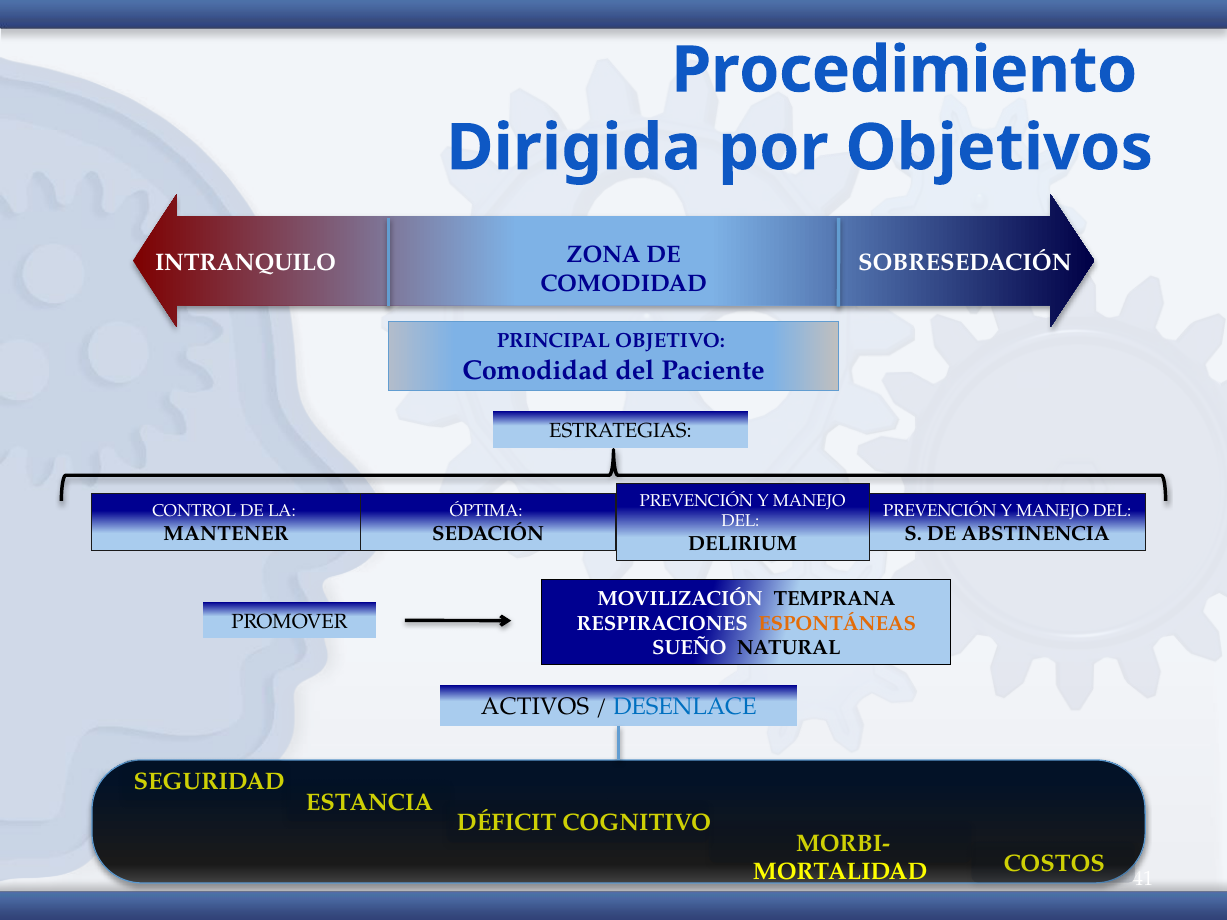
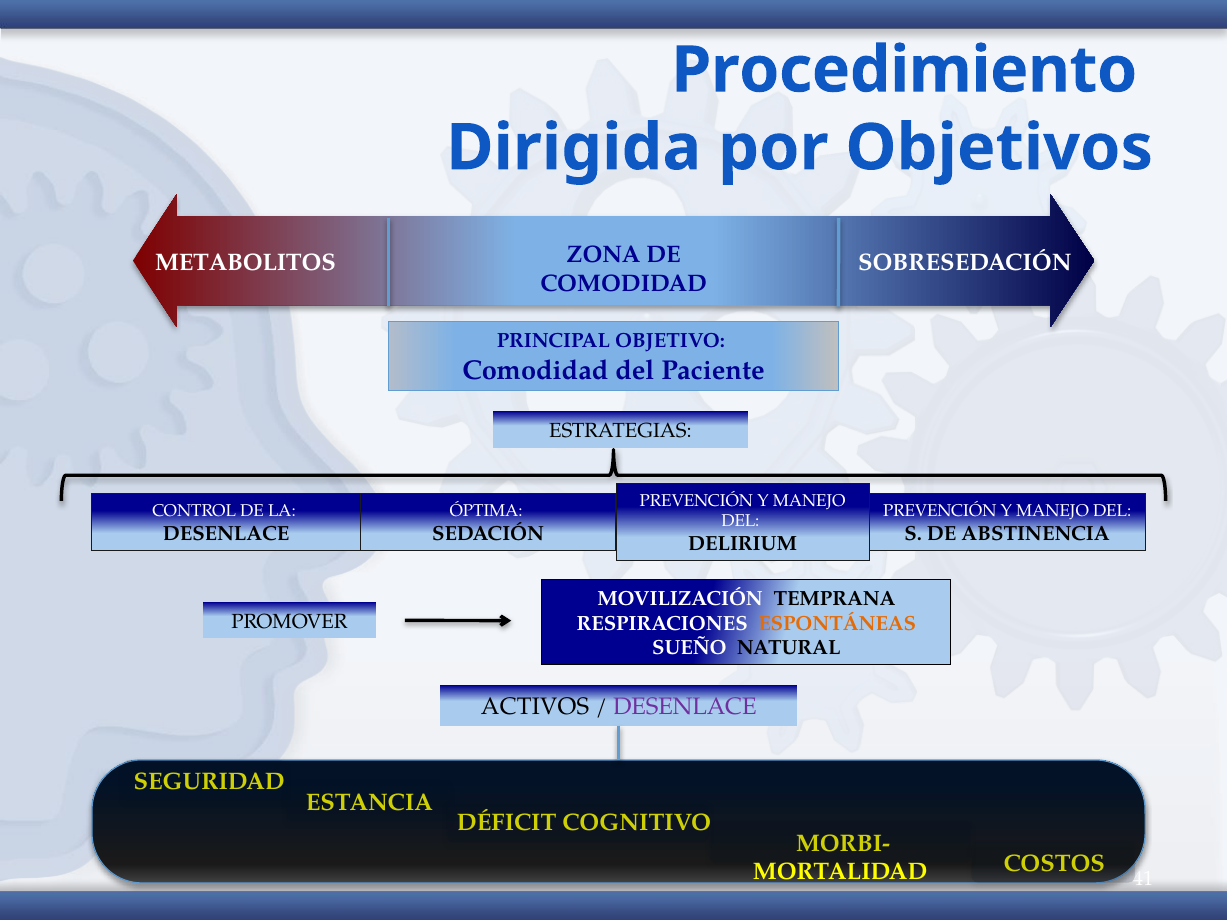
INTRANQUILO: INTRANQUILO -> METABOLITOS
MANTENER at (226, 534): MANTENER -> DESENLACE
DESENLACE at (685, 707) colour: blue -> purple
